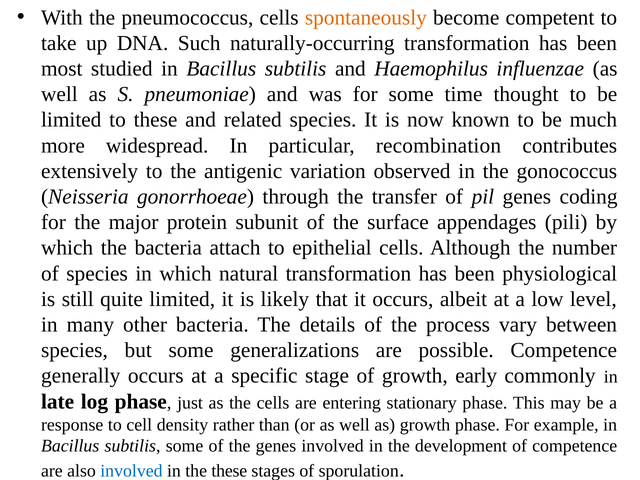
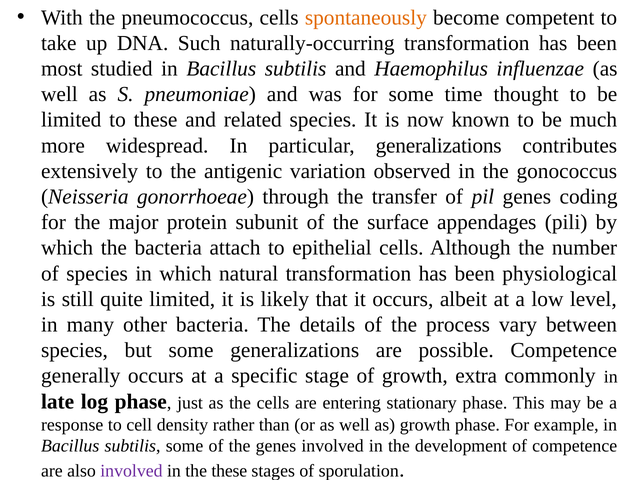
particular recombination: recombination -> generalizations
early: early -> extra
involved at (131, 471) colour: blue -> purple
